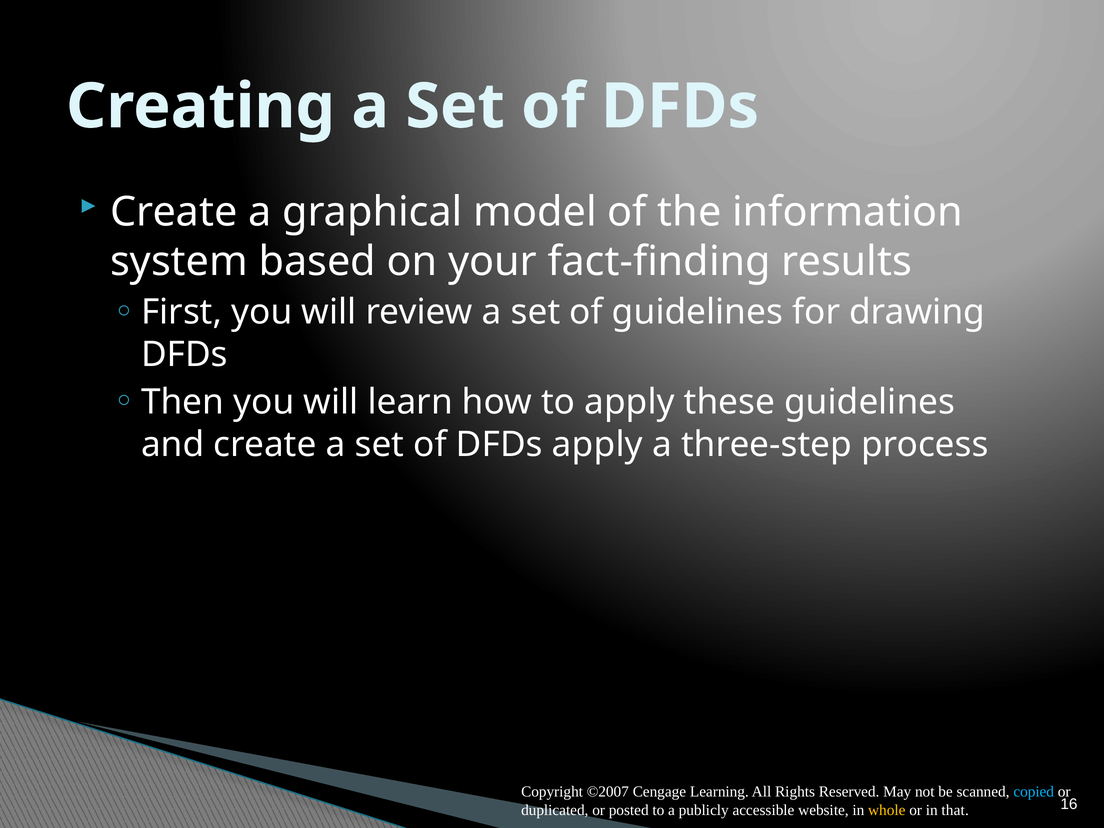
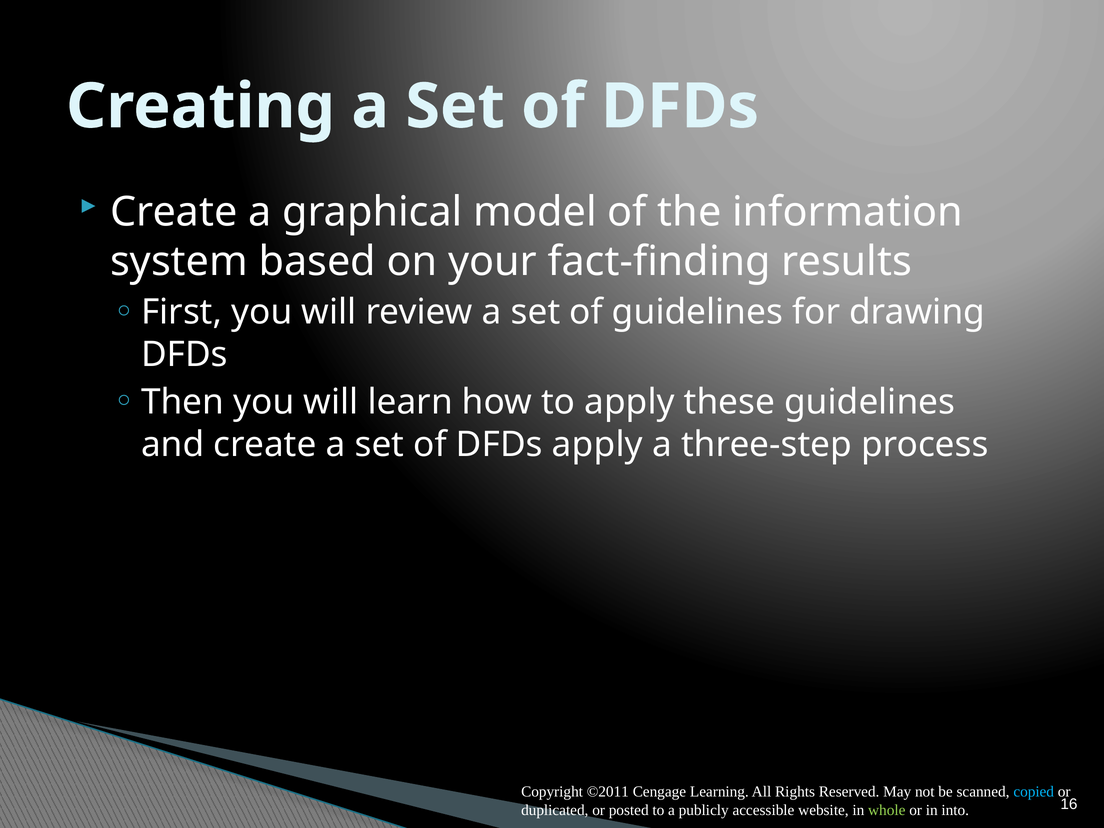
©2007: ©2007 -> ©2011
whole colour: yellow -> light green
that: that -> into
